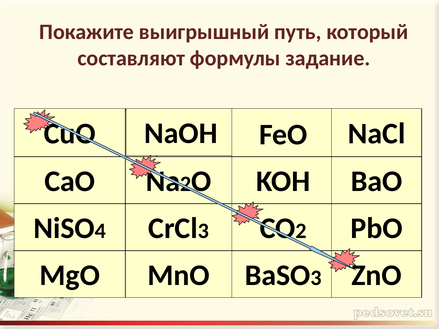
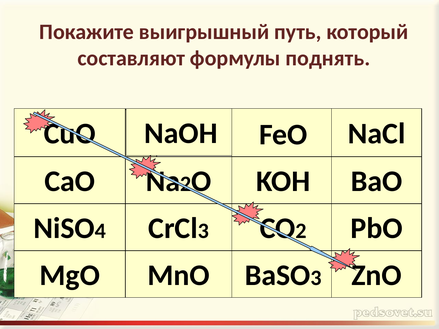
задание: задание -> поднять
